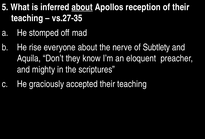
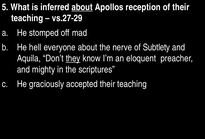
vs.27-35: vs.27-35 -> vs.27-29
rise: rise -> hell
they underline: none -> present
